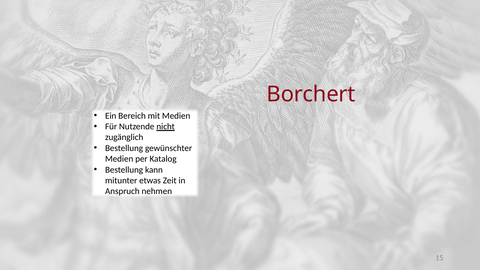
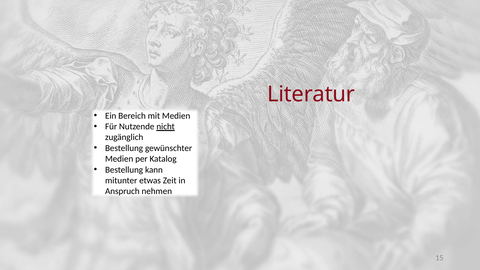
Borchert: Borchert -> Literatur
